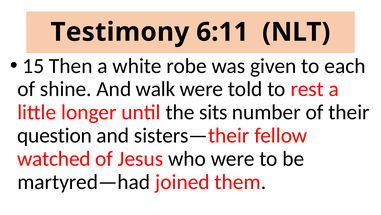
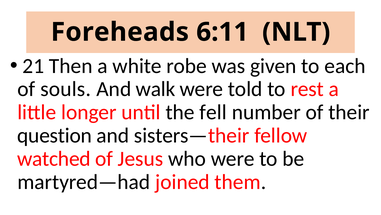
Testimony: Testimony -> Foreheads
15: 15 -> 21
shine: shine -> souls
sits: sits -> fell
